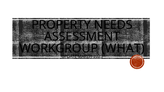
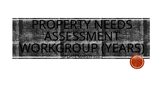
WHAT: WHAT -> YEARS
